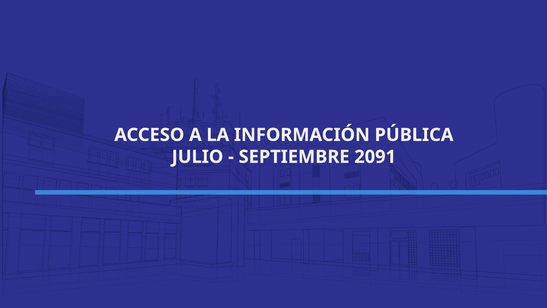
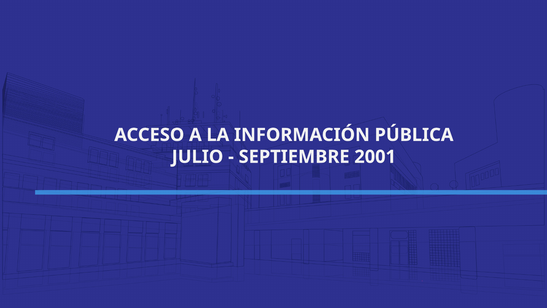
2091: 2091 -> 2001
